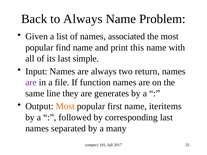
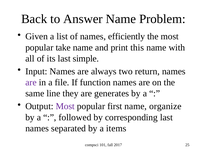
to Always: Always -> Answer
associated: associated -> efficiently
find: find -> take
Most at (65, 106) colour: orange -> purple
iteritems: iteritems -> organize
many: many -> items
